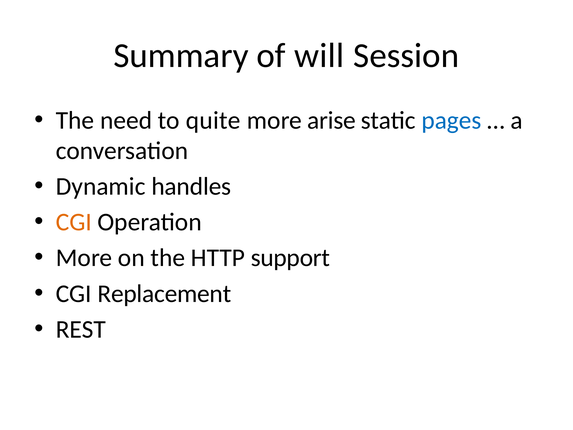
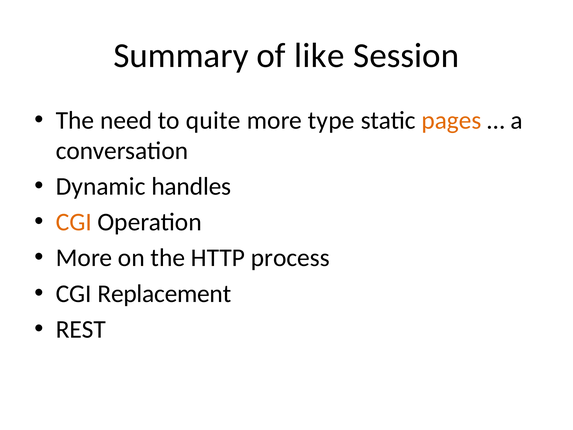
will: will -> like
arise: arise -> type
pages colour: blue -> orange
support: support -> process
